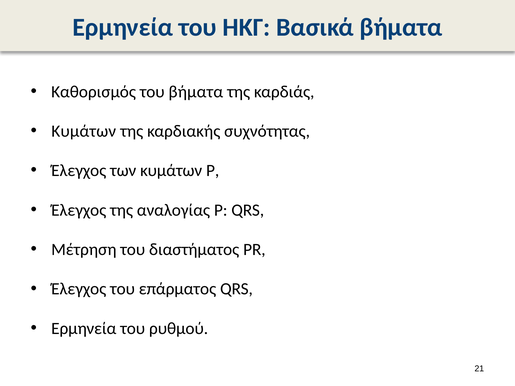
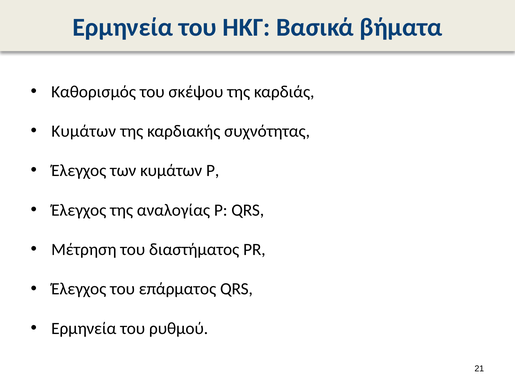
του βήματα: βήματα -> σκέψου
